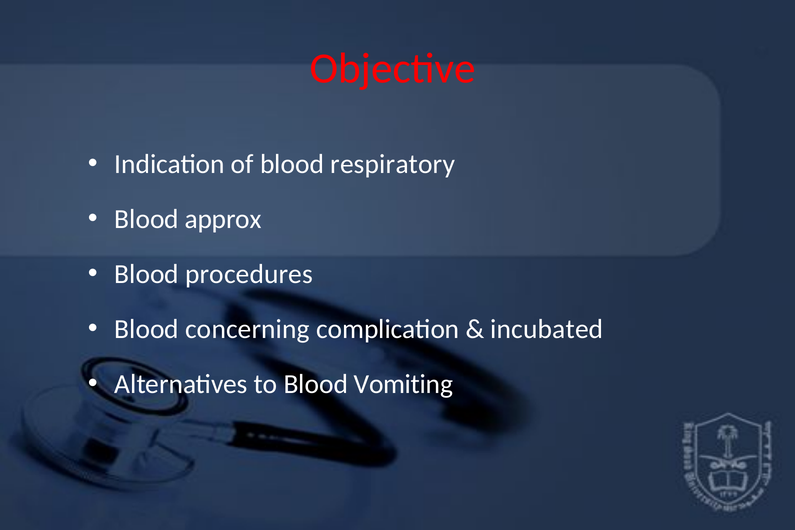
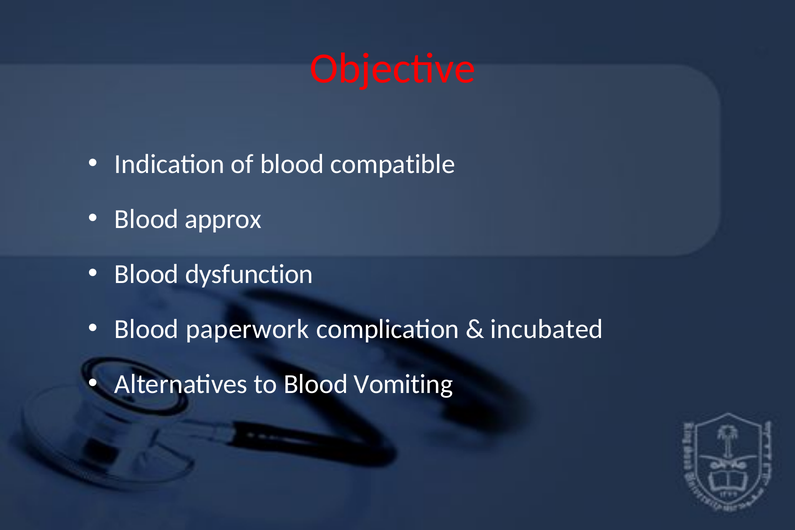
respiratory: respiratory -> compatible
procedures: procedures -> dysfunction
concerning: concerning -> paperwork
